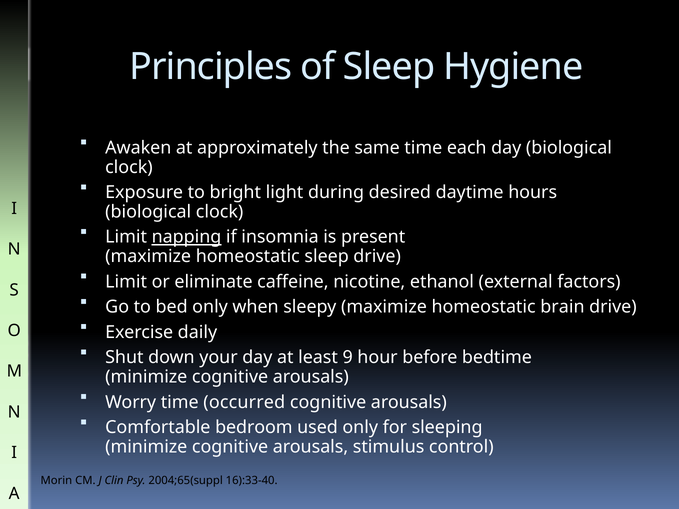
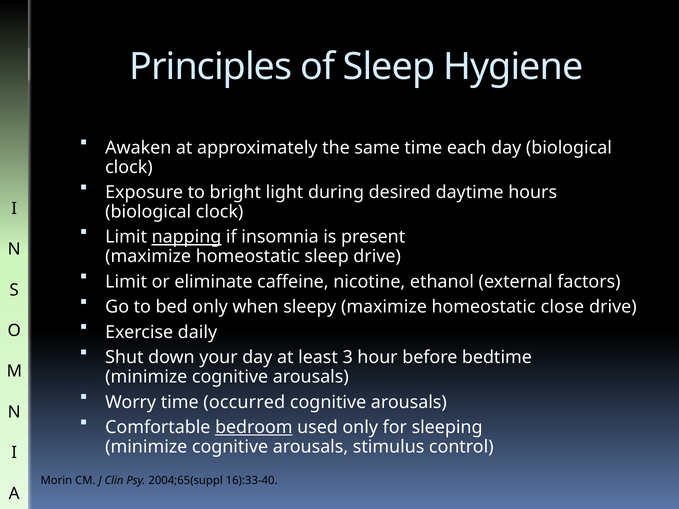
brain: brain -> close
9: 9 -> 3
bedroom underline: none -> present
